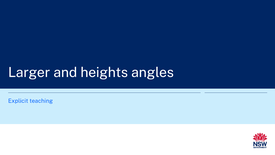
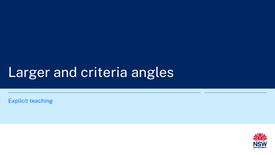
heights: heights -> criteria
